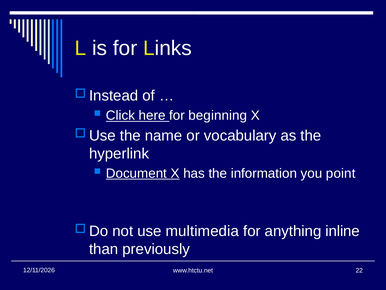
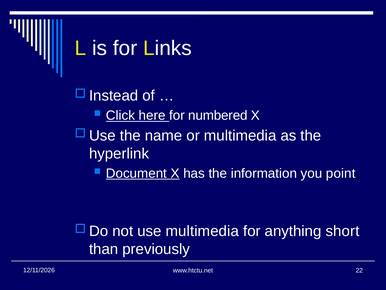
beginning: beginning -> numbered
or vocabulary: vocabulary -> multimedia
inline: inline -> short
